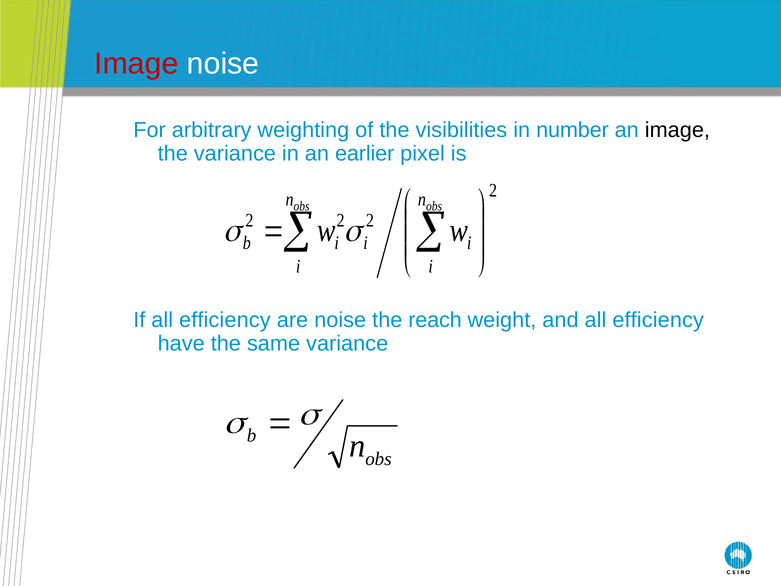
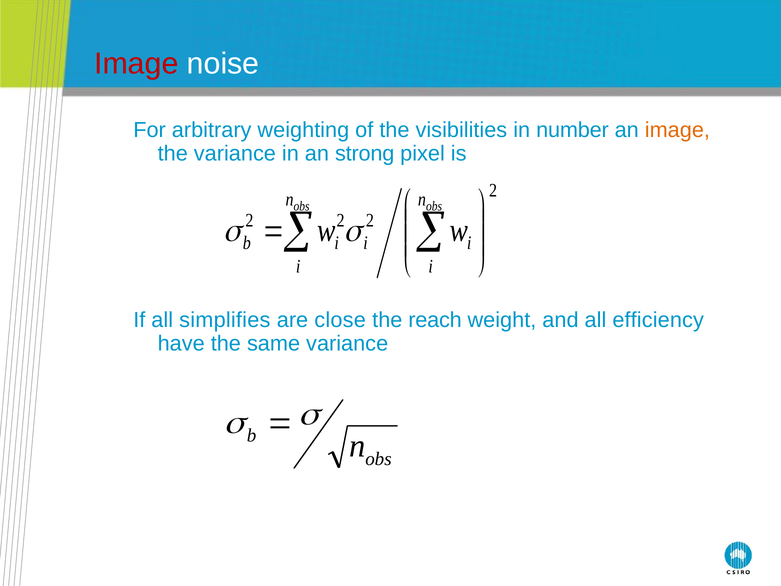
image at (677, 130) colour: black -> orange
earlier: earlier -> strong
If all efficiency: efficiency -> simplifies
are noise: noise -> close
